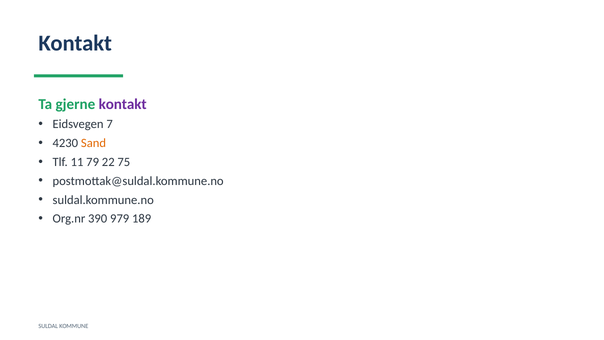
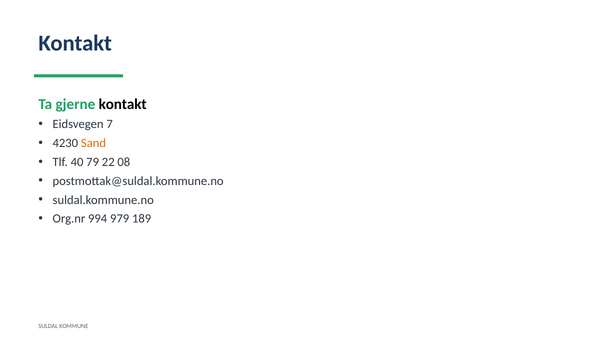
kontakt at (123, 104) colour: purple -> black
11: 11 -> 40
75: 75 -> 08
390: 390 -> 994
